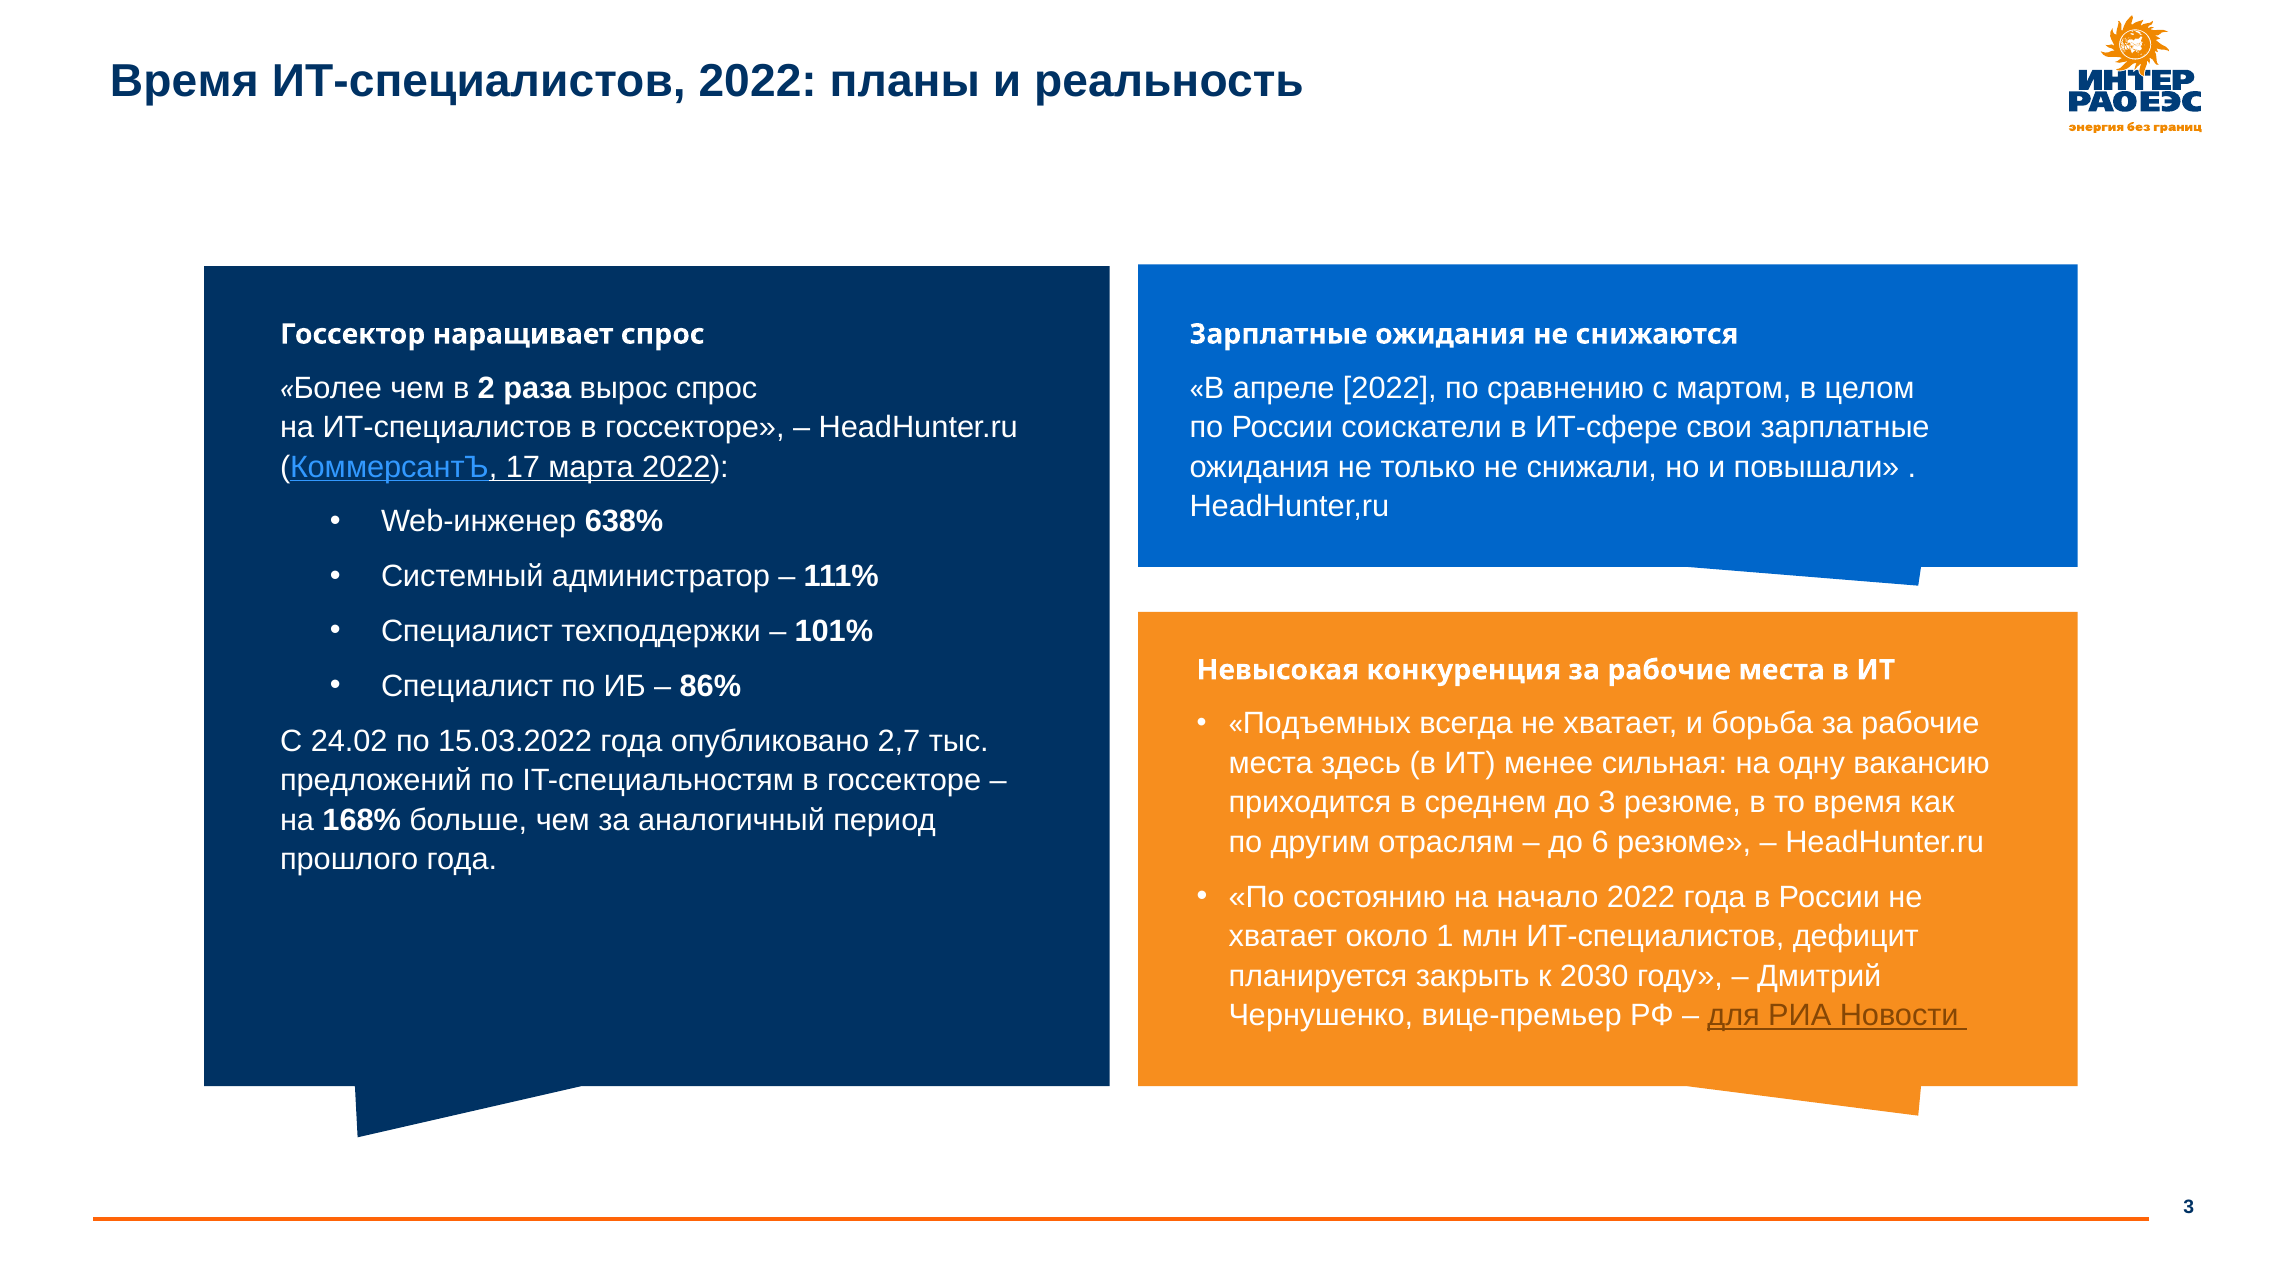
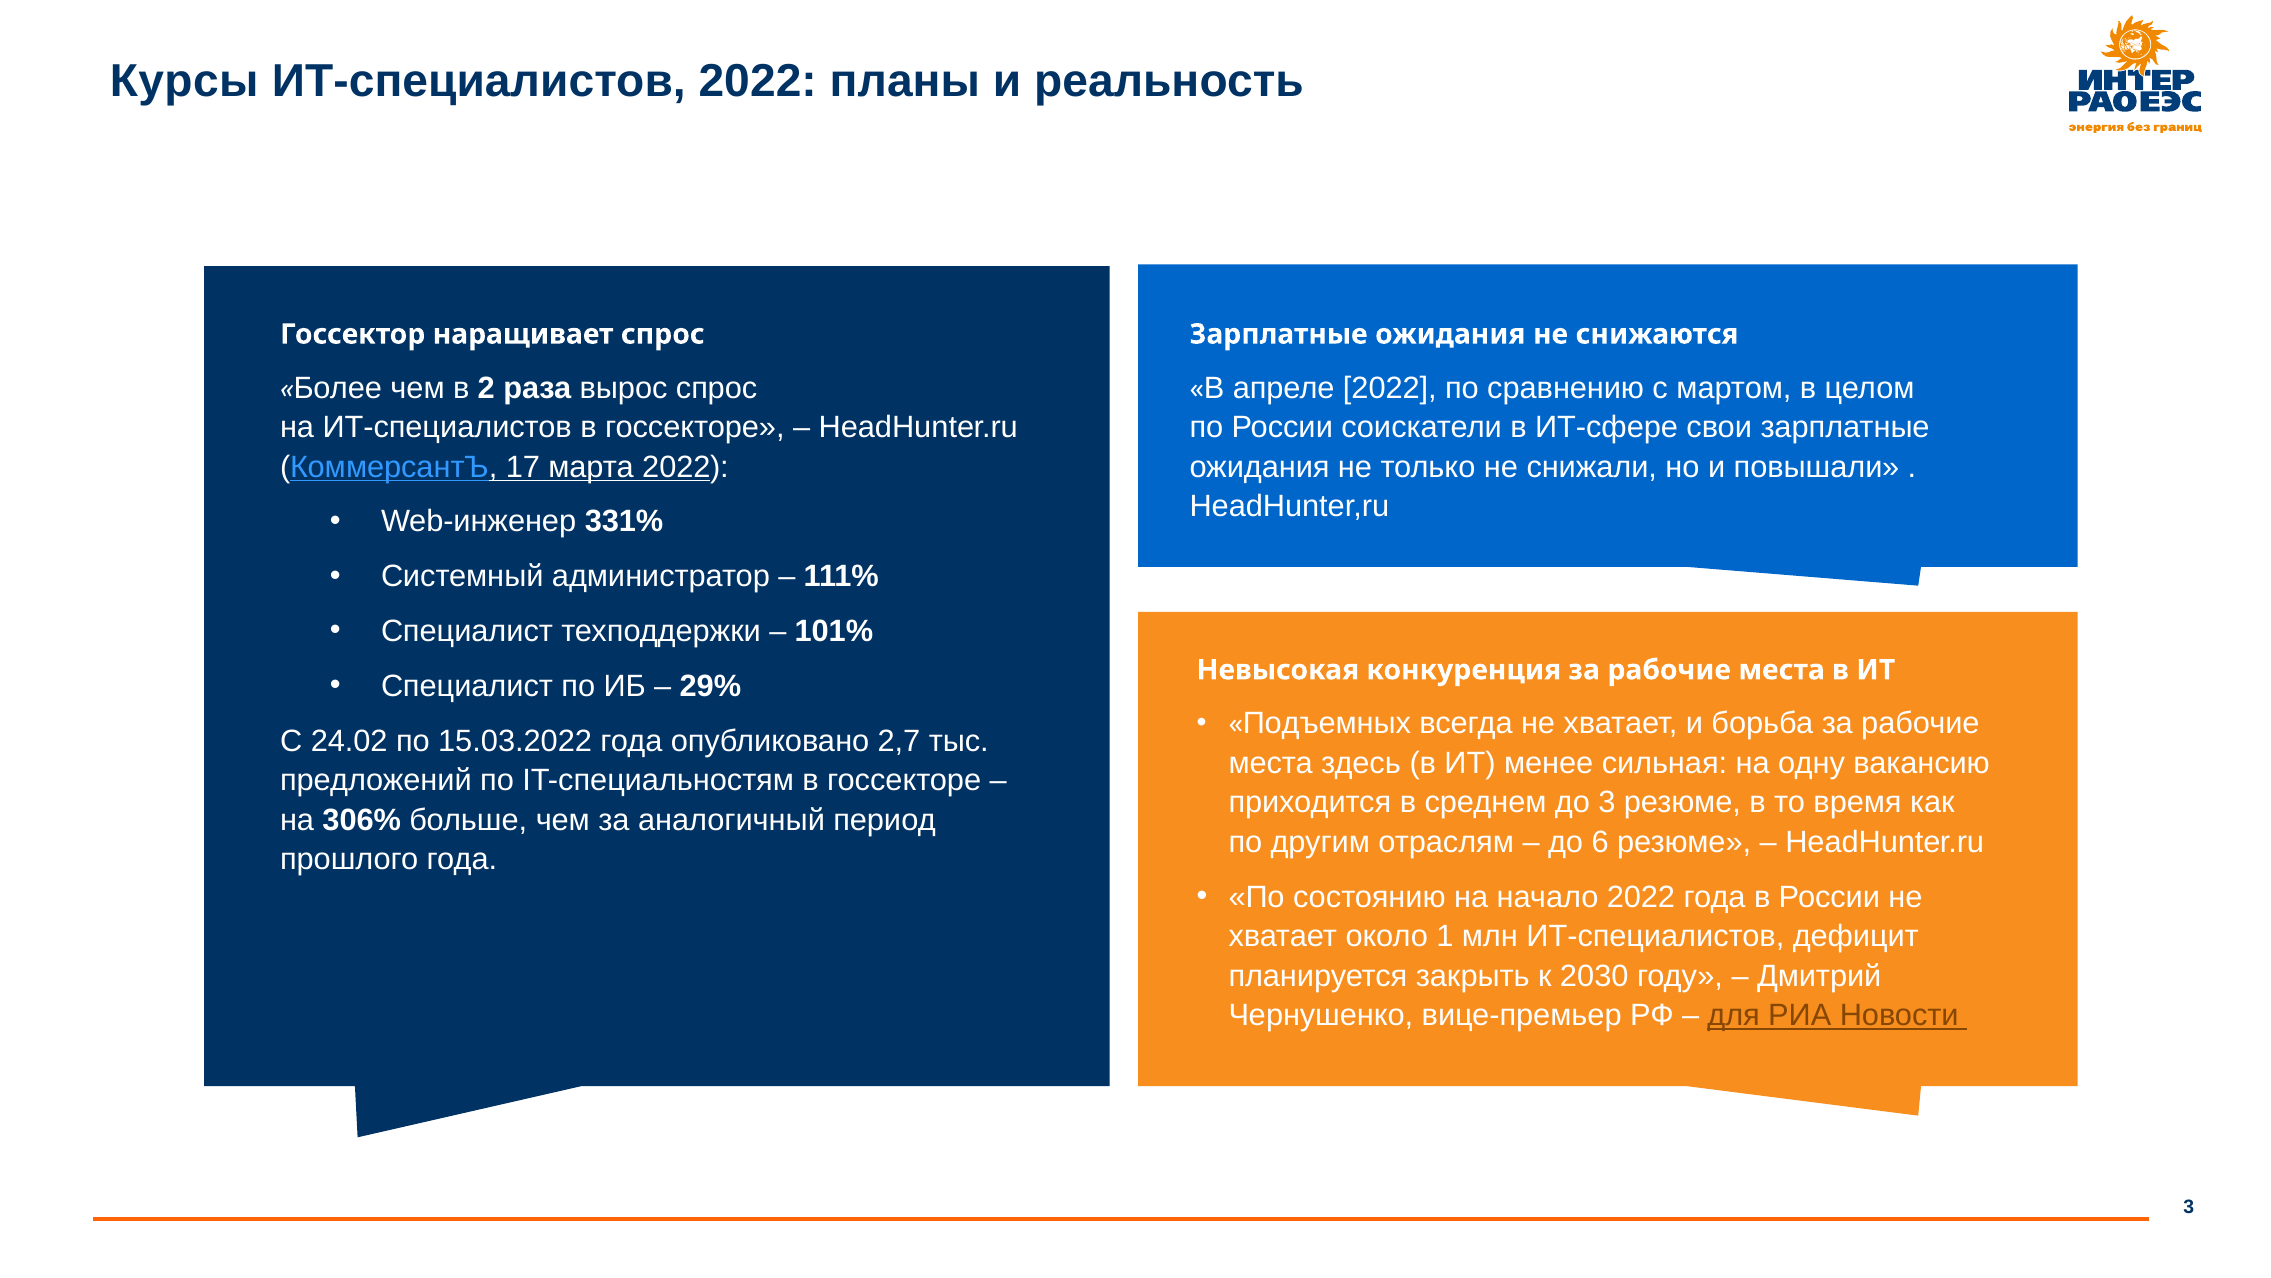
Время at (184, 81): Время -> Курсы
638%: 638% -> 331%
86%: 86% -> 29%
168%: 168% -> 306%
